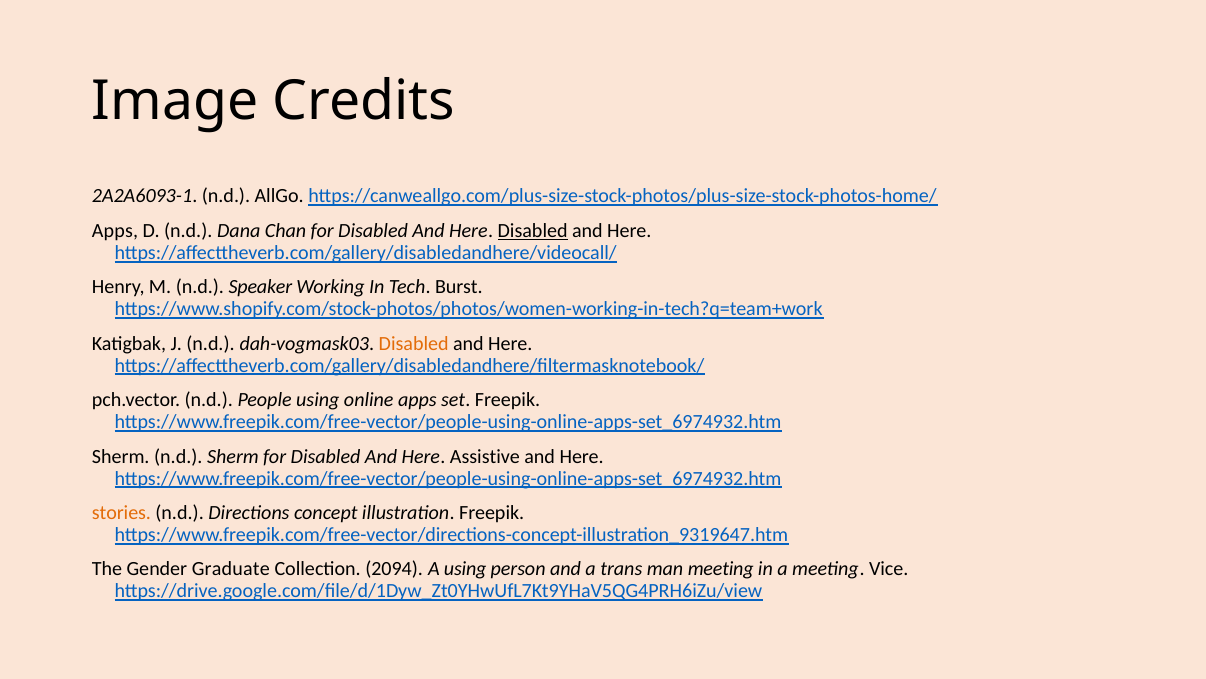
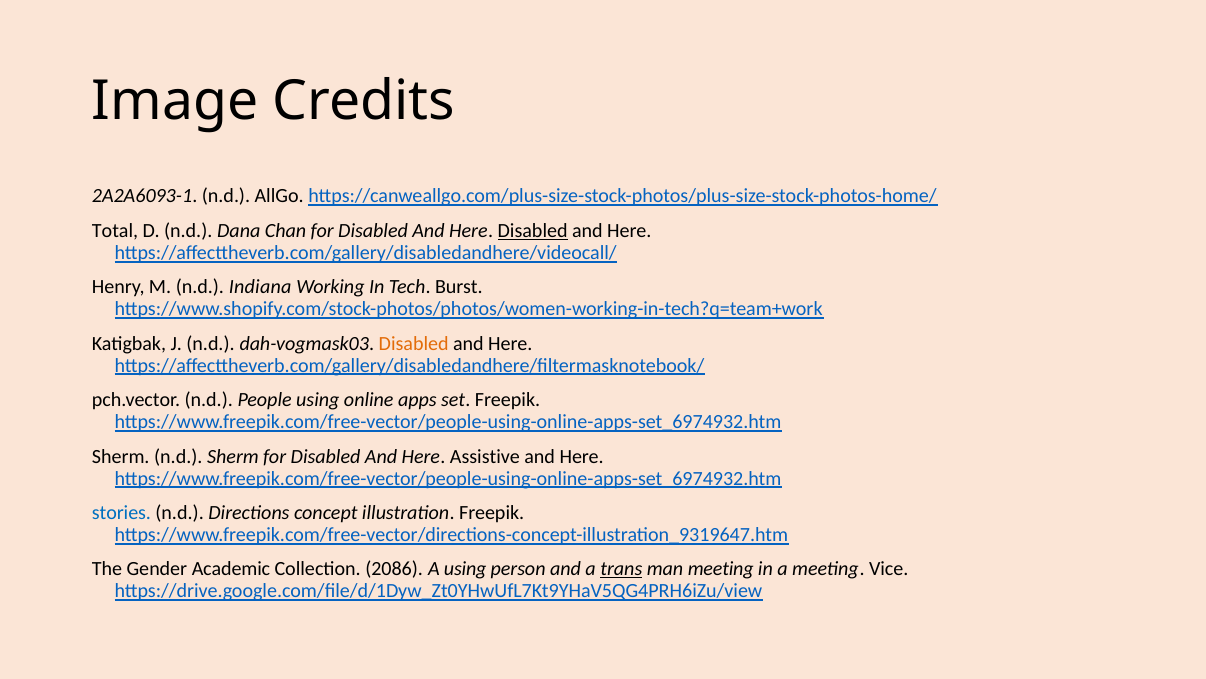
Apps at (115, 230): Apps -> Total
Speaker: Speaker -> Indiana
stories colour: orange -> blue
Graduate: Graduate -> Academic
2094: 2094 -> 2086
trans underline: none -> present
